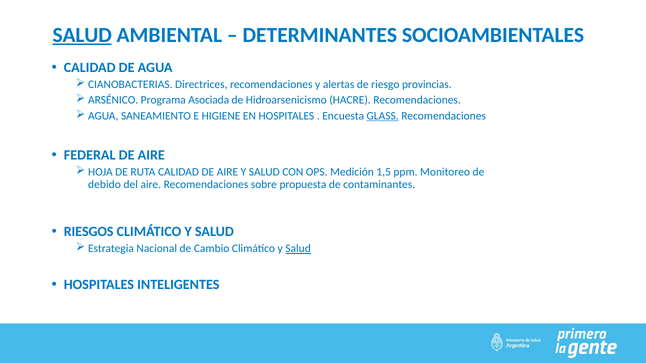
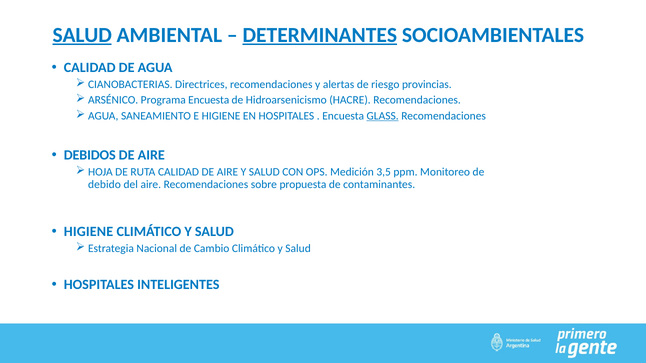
DETERMINANTES underline: none -> present
Programa Asociada: Asociada -> Encuesta
FEDERAL: FEDERAL -> DEBIDOS
1,5: 1,5 -> 3,5
RIESGOS at (89, 232): RIESGOS -> HIGIENE
Salud at (298, 249) underline: present -> none
